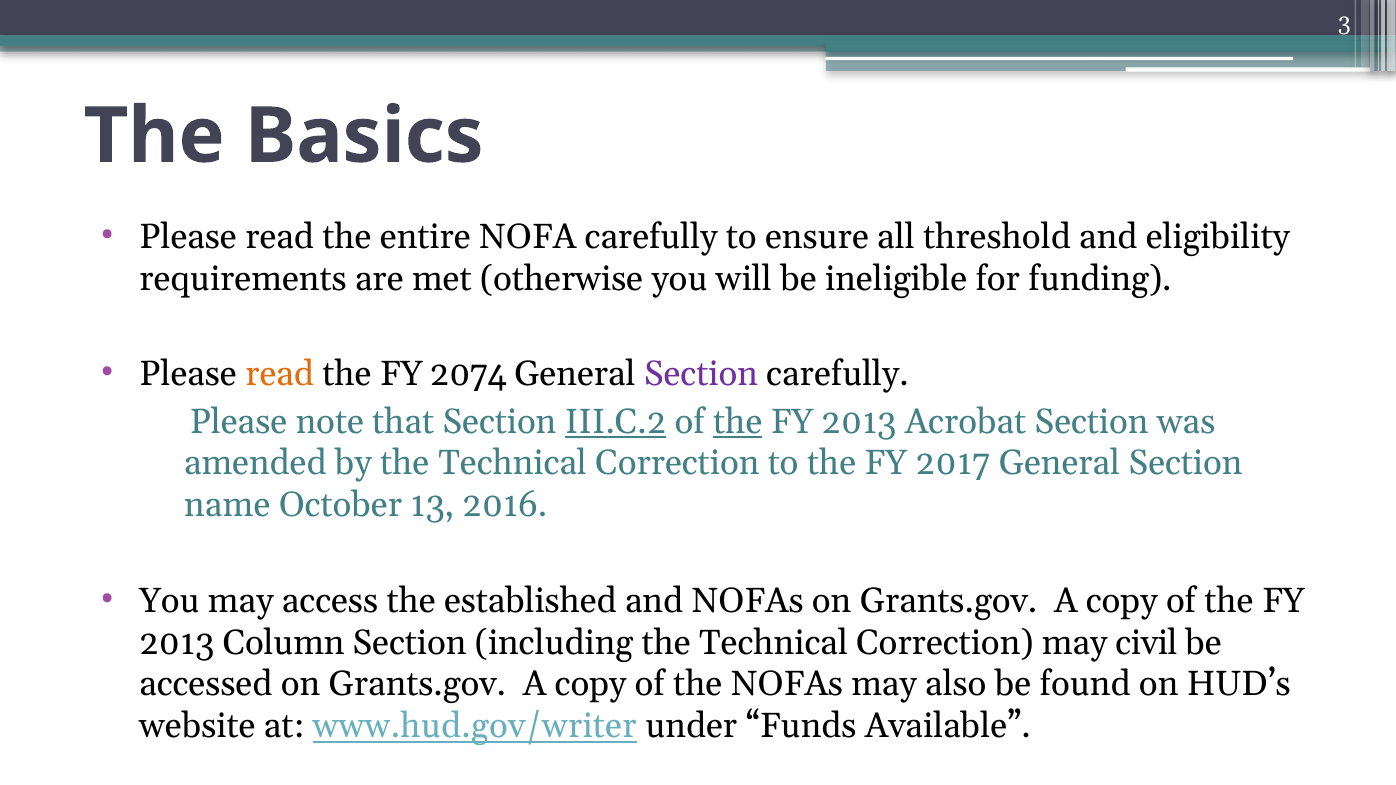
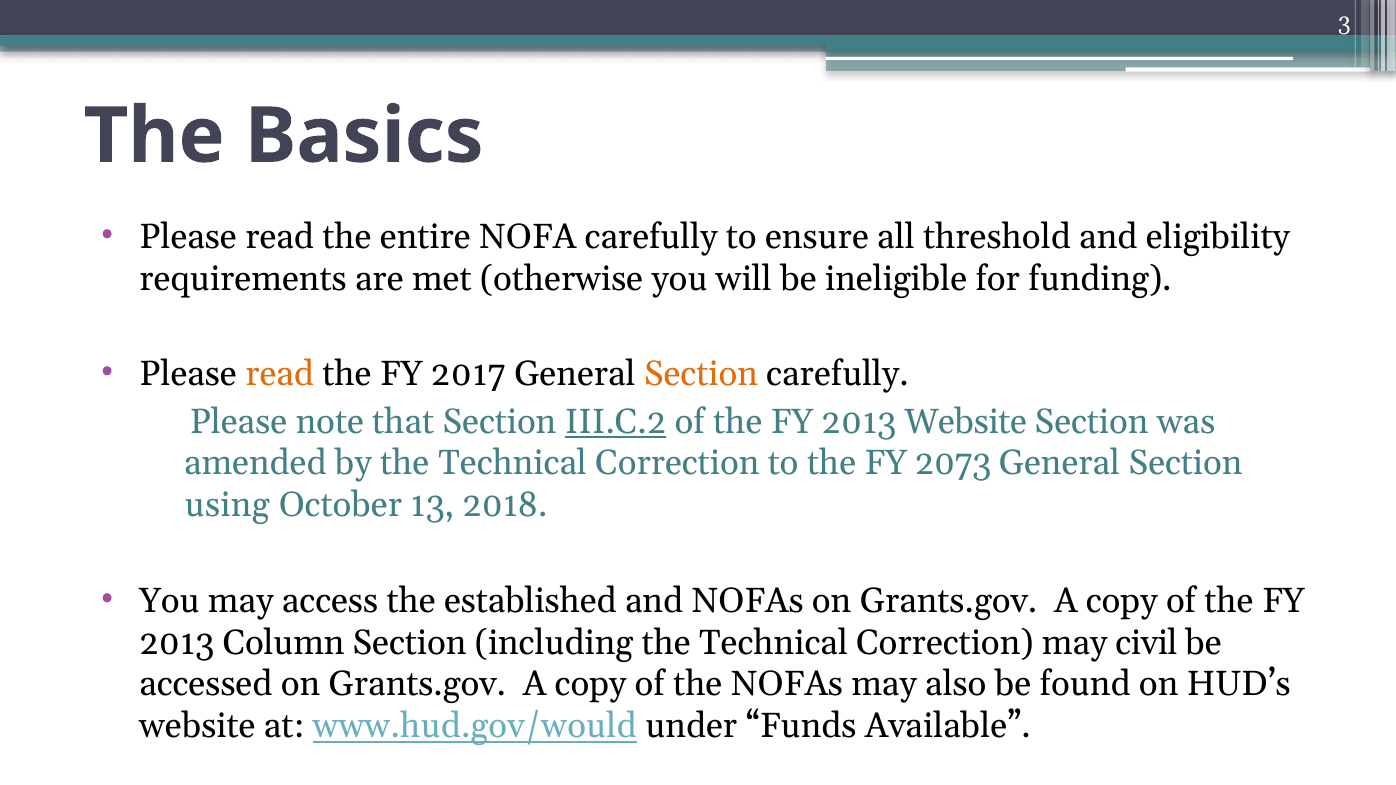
2074: 2074 -> 2017
Section at (701, 374) colour: purple -> orange
the at (738, 422) underline: present -> none
2013 Acrobat: Acrobat -> Website
2017: 2017 -> 2073
name: name -> using
2016: 2016 -> 2018
www.hud.gov/writer: www.hud.gov/writer -> www.hud.gov/would
